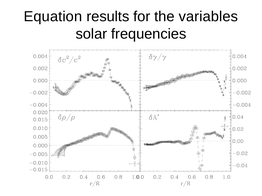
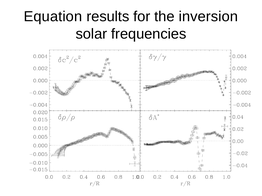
variables: variables -> inversion
